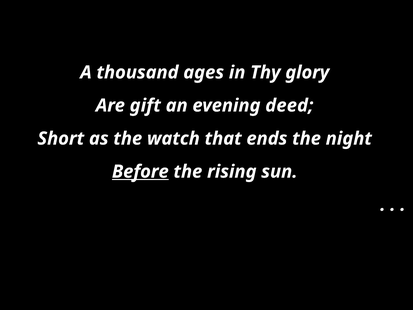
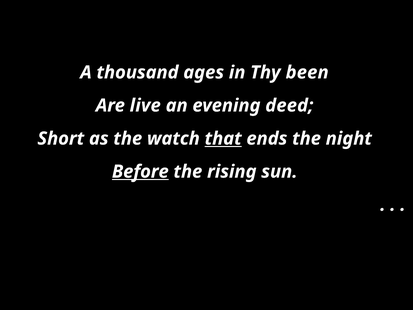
glory: glory -> been
gift: gift -> live
that underline: none -> present
